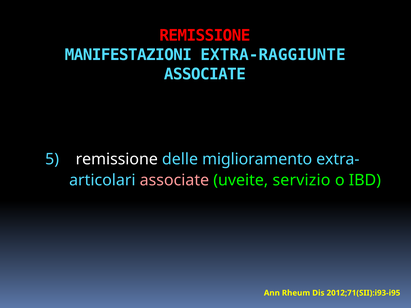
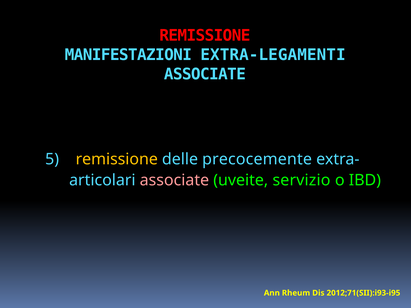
EXTRA-RAGGIUNTE: EXTRA-RAGGIUNTE -> EXTRA-LEGAMENTI
remissione at (117, 159) colour: white -> yellow
miglioramento: miglioramento -> precocemente
